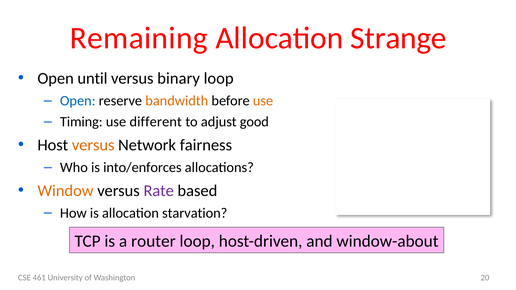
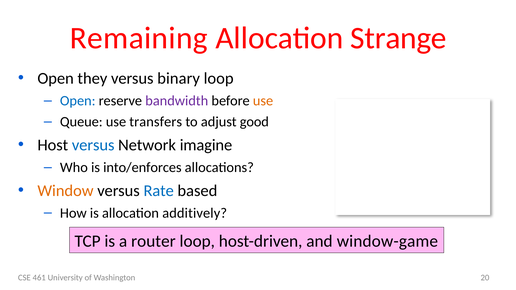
until: until -> they
bandwidth colour: orange -> purple
Timing: Timing -> Queue
different: different -> transfers
versus at (93, 145) colour: orange -> blue
fairness: fairness -> imagine
Rate colour: purple -> blue
starvation: starvation -> additively
window-about: window-about -> window-game
